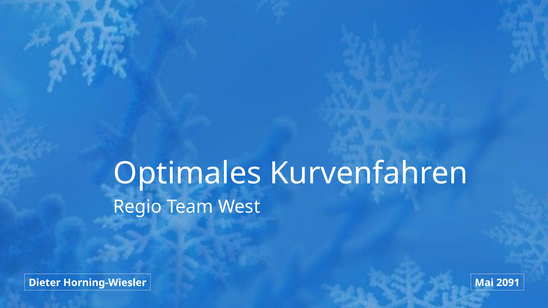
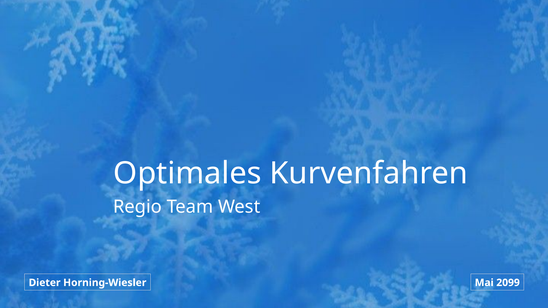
2091: 2091 -> 2099
